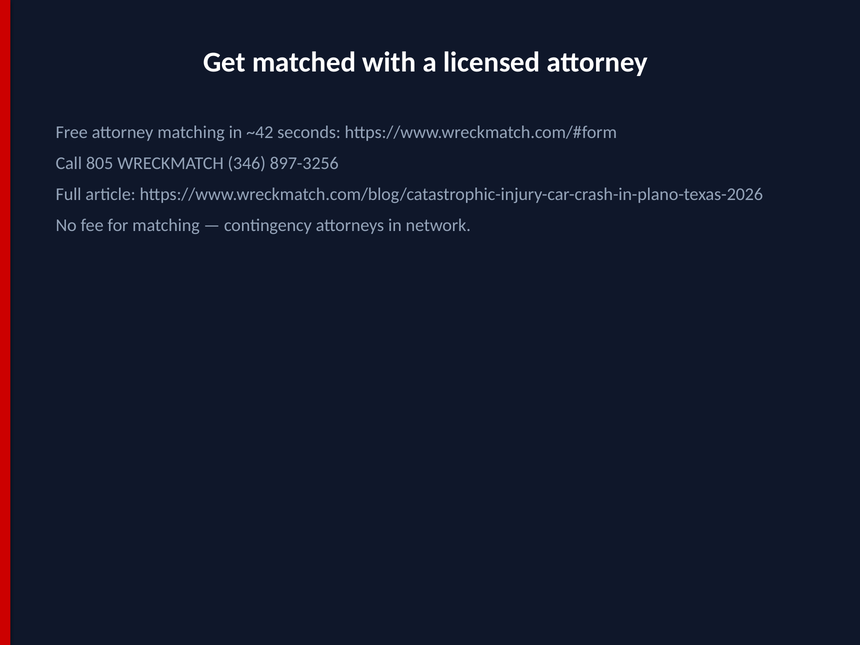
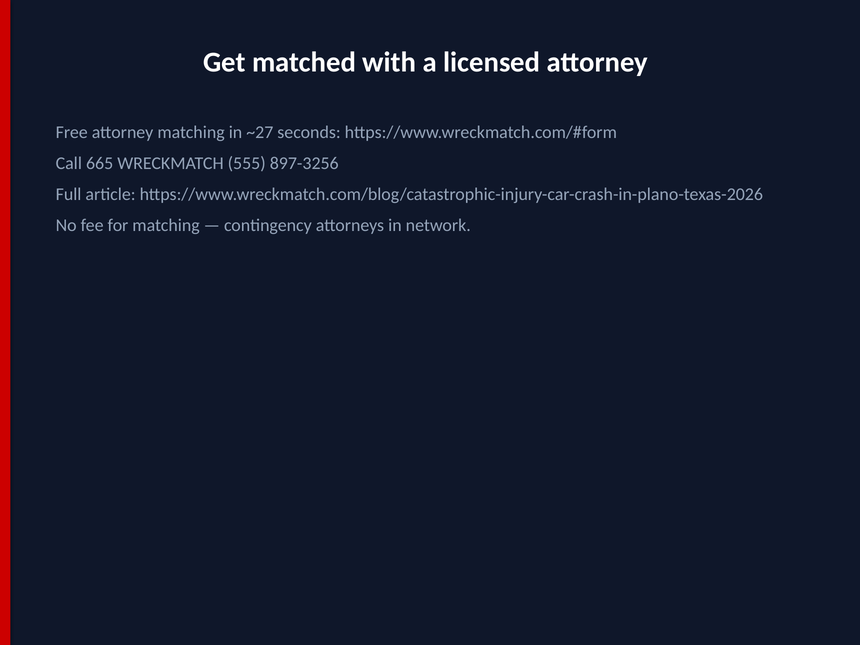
~42: ~42 -> ~27
805: 805 -> 665
346: 346 -> 555
